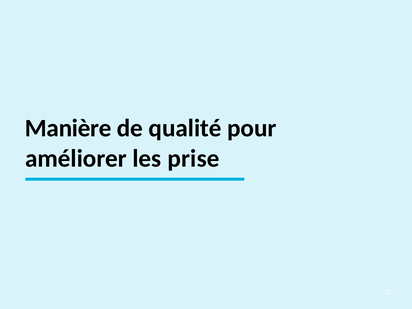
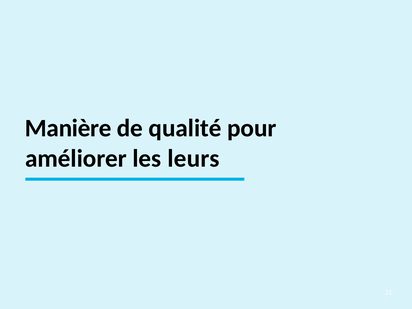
prise: prise -> leurs
